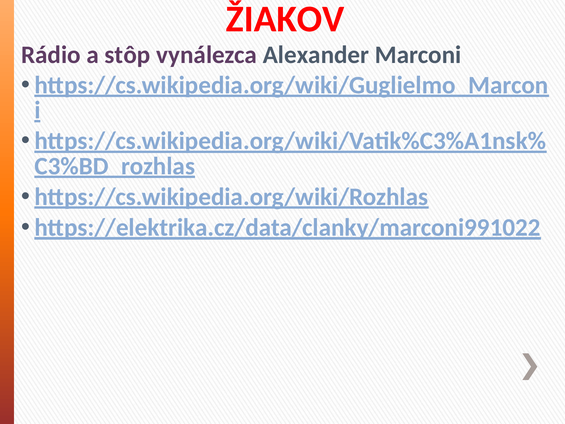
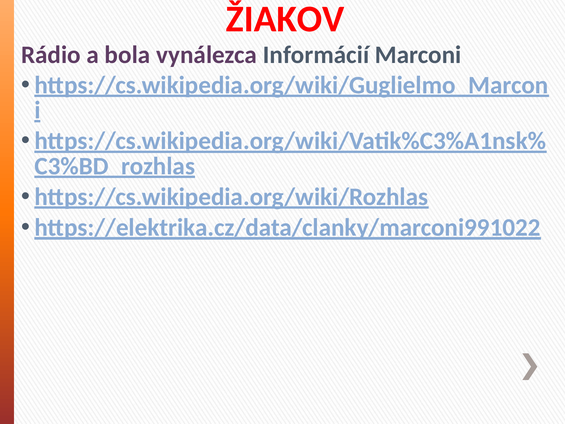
stôp: stôp -> bola
Alexander: Alexander -> Informácií
